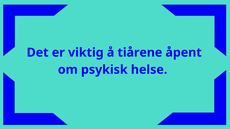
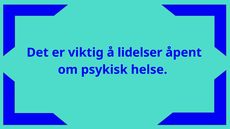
tiårene: tiårene -> lidelser
